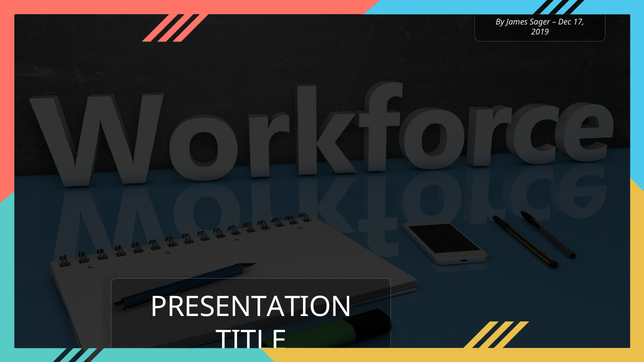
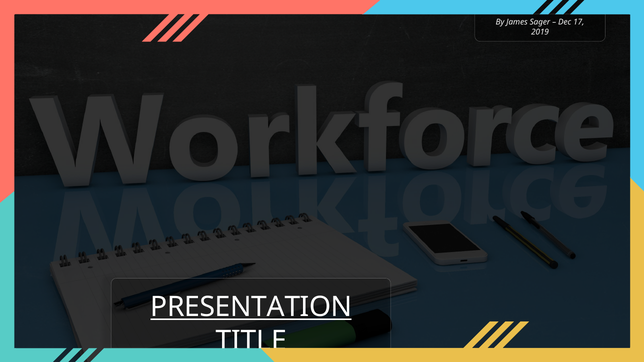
PRESENTATION at (251, 307) underline: none -> present
